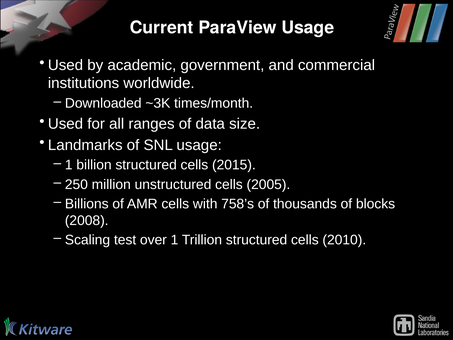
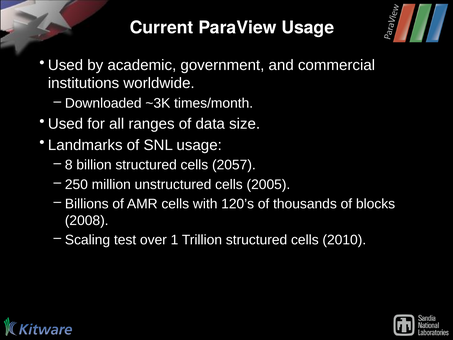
1 at (69, 165): 1 -> 8
2015: 2015 -> 2057
758’s: 758’s -> 120’s
